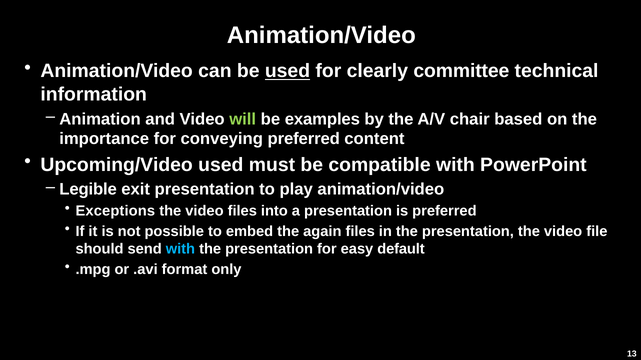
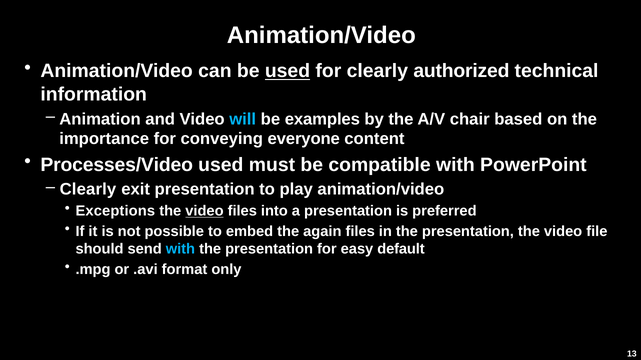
committee: committee -> authorized
will colour: light green -> light blue
conveying preferred: preferred -> everyone
Upcoming/Video: Upcoming/Video -> Processes/Video
Legible at (88, 190): Legible -> Clearly
video at (204, 211) underline: none -> present
